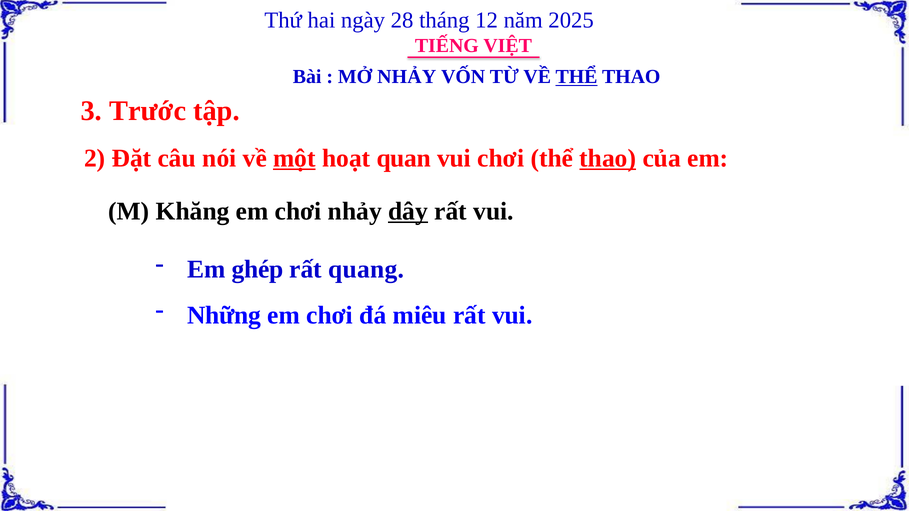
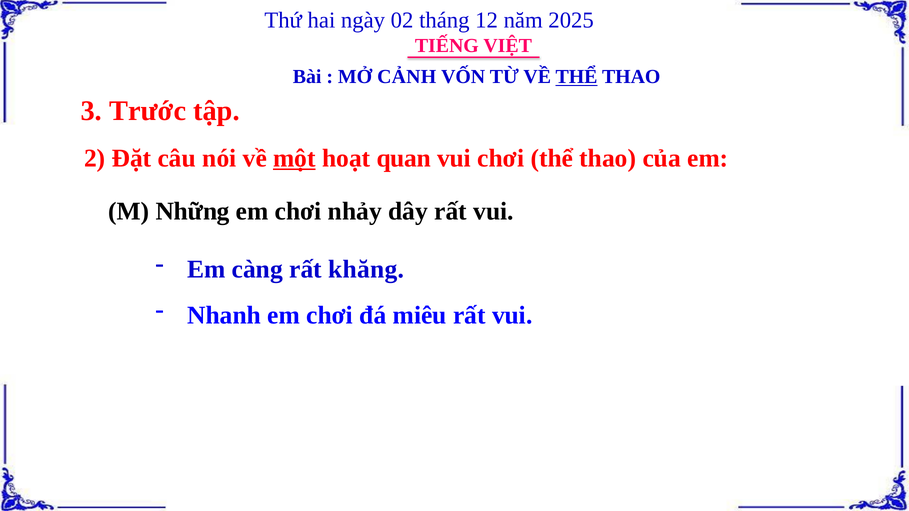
28: 28 -> 02
MỞ NHẢY: NHẢY -> CẢNH
thao at (608, 158) underline: present -> none
Khăng: Khăng -> Những
dây underline: present -> none
ghép: ghép -> càng
quang: quang -> khăng
Những: Những -> Nhanh
